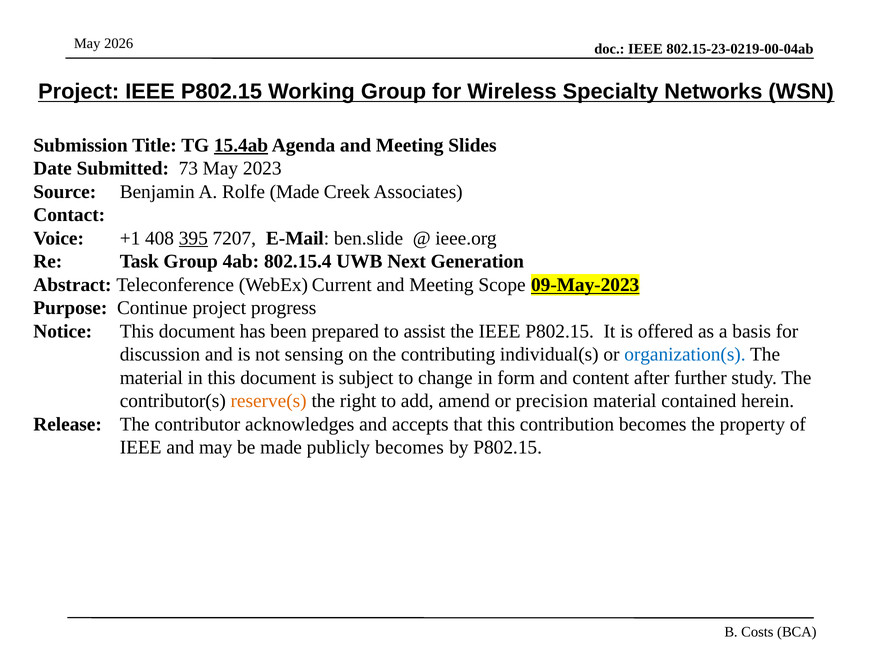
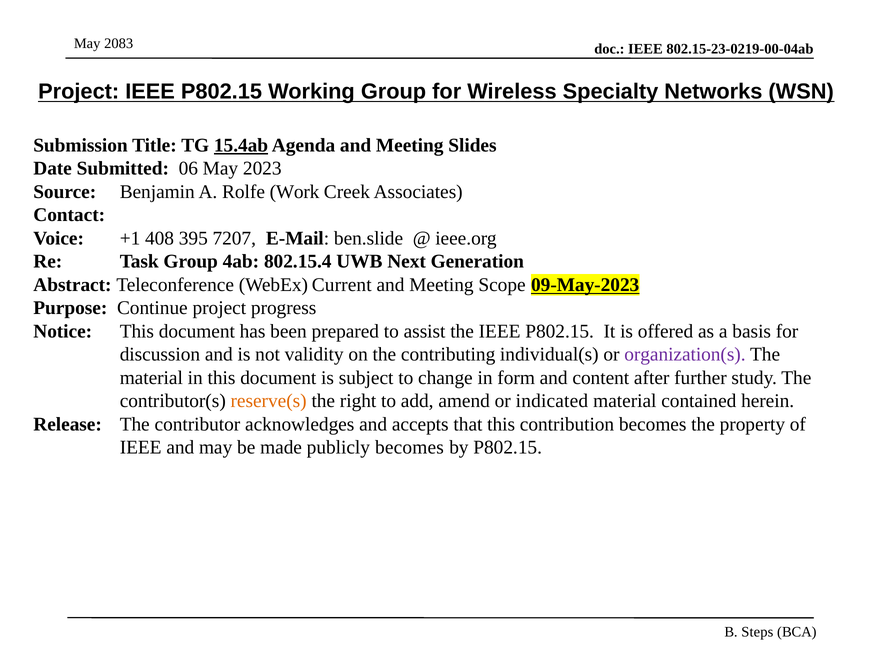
2026: 2026 -> 2083
73: 73 -> 06
Rolfe Made: Made -> Work
395 underline: present -> none
sensing: sensing -> validity
organization(s colour: blue -> purple
precision: precision -> indicated
Costs: Costs -> Steps
